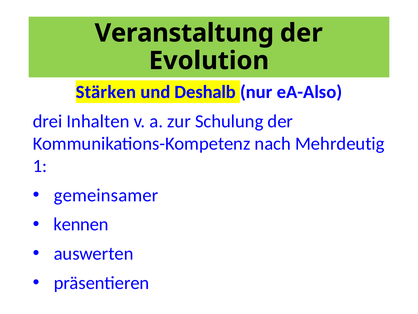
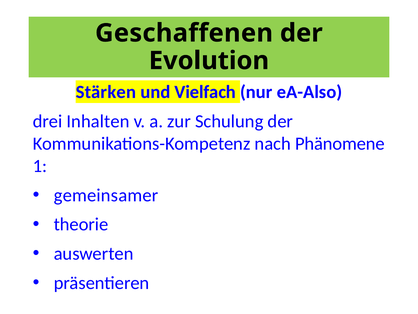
Veranstaltung: Veranstaltung -> Geschaffenen
Deshalb: Deshalb -> Vielfach
Mehrdeutig: Mehrdeutig -> Phänomene
kennen: kennen -> theorie
